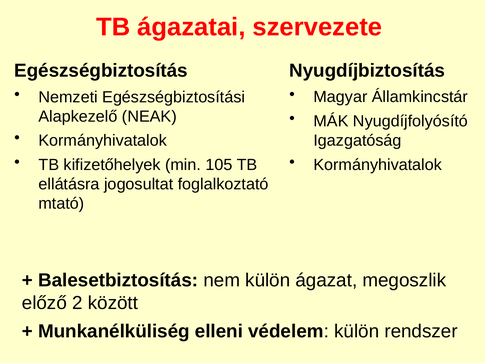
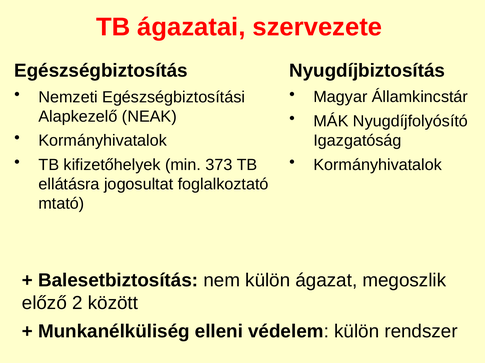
105: 105 -> 373
